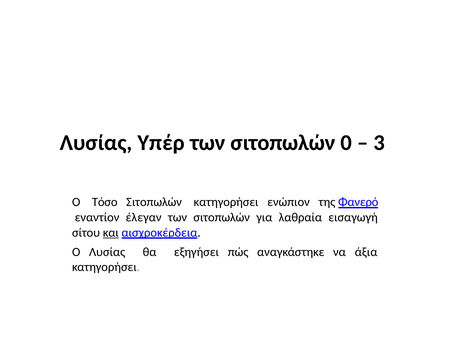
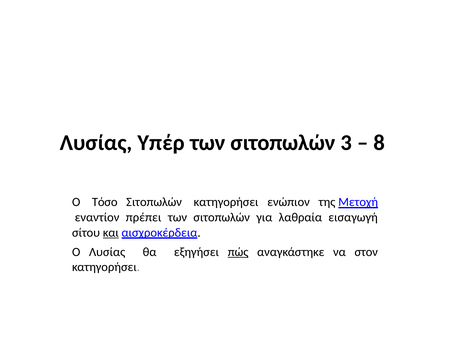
0: 0 -> 3
3: 3 -> 8
Φανερό: Φανερό -> Μετοχή
έλεγαν: έλεγαν -> πρέπει
πώς underline: none -> present
άξια: άξια -> στον
